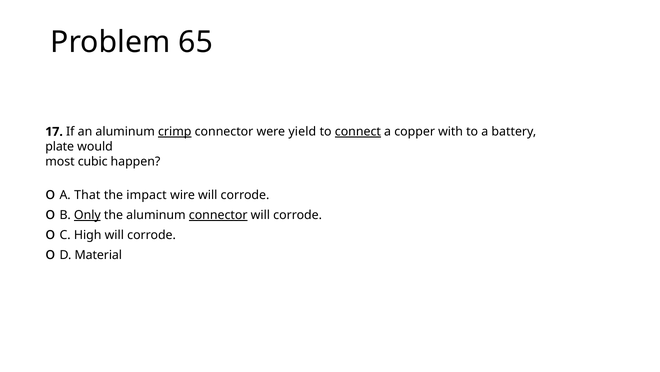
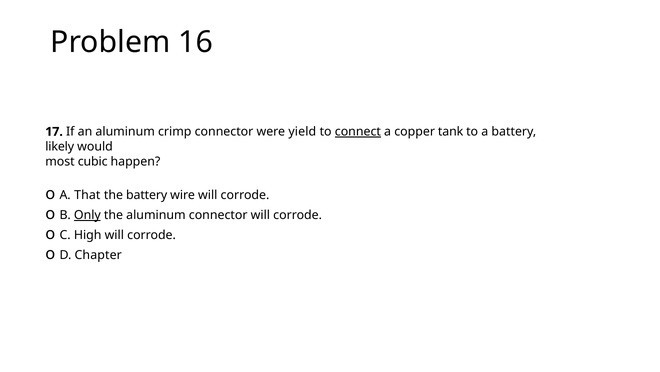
65: 65 -> 16
crimp underline: present -> none
with: with -> tank
plate: plate -> likely
the impact: impact -> battery
connector at (218, 215) underline: present -> none
Material: Material -> Chapter
